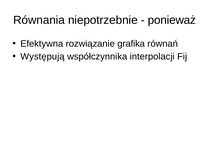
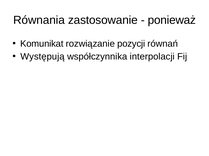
niepotrzebnie: niepotrzebnie -> zastosowanie
Efektywna: Efektywna -> Komunikat
grafika: grafika -> pozycji
